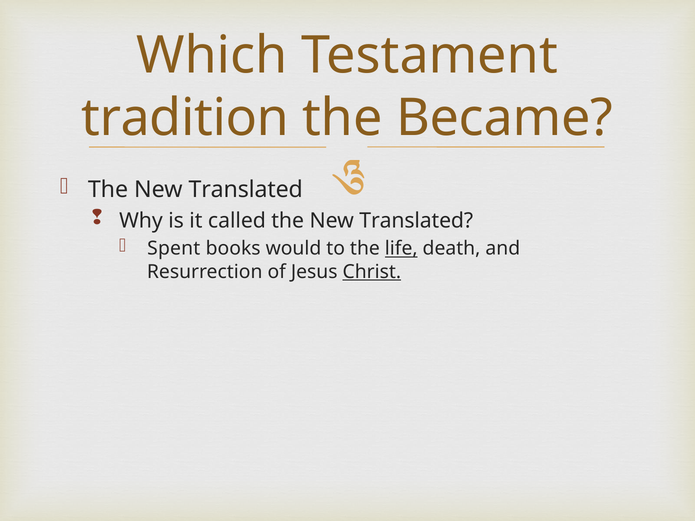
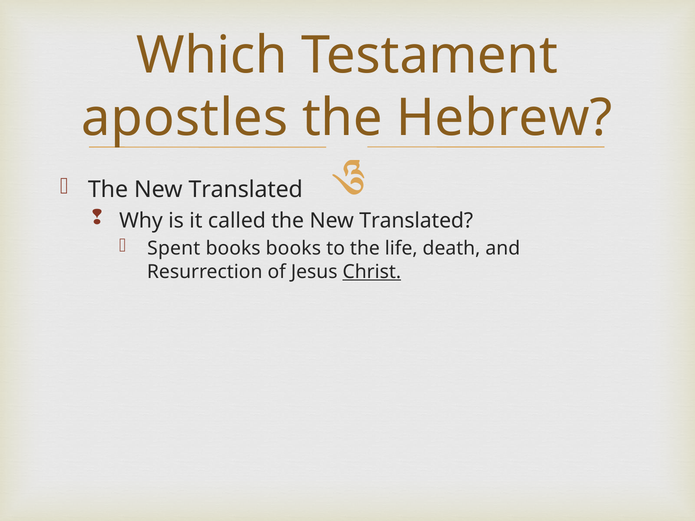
tradition: tradition -> apostles
Became: Became -> Hebrew
books would: would -> books
life underline: present -> none
